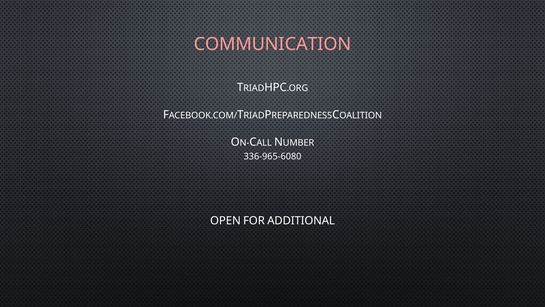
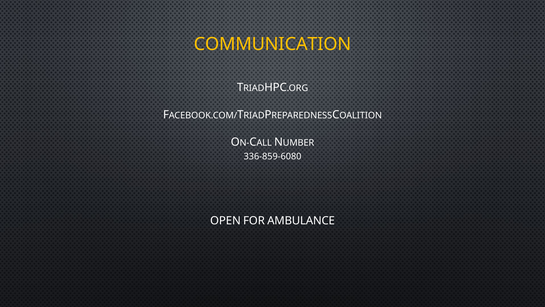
COMMUNICATION colour: pink -> yellow
336-965-6080: 336-965-6080 -> 336-859-6080
ADDITIONAL: ADDITIONAL -> AMBULANCE
